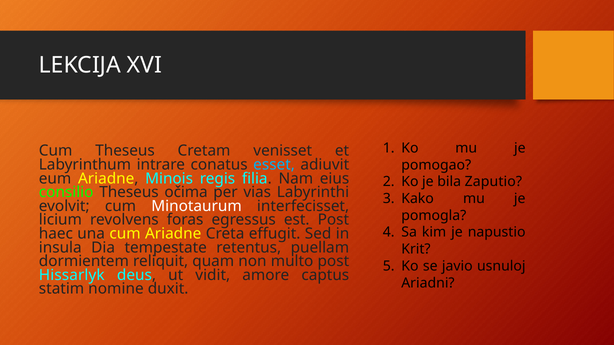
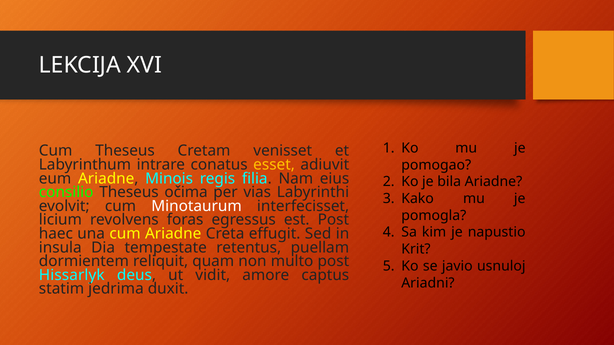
esset colour: light blue -> yellow
bila Zaputio: Zaputio -> Ariadne
nomine: nomine -> jedrima
